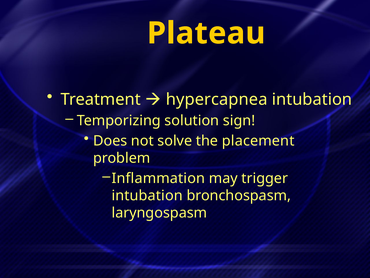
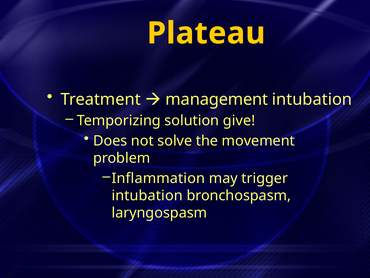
hypercapnea: hypercapnea -> management
sign: sign -> give
placement: placement -> movement
